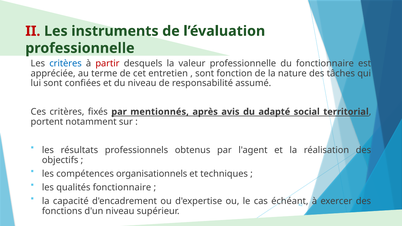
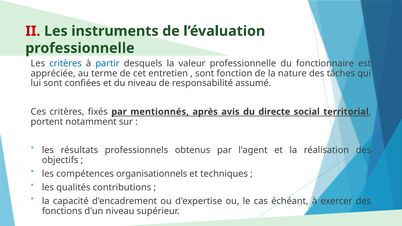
partir colour: red -> blue
adapté: adapté -> directe
qualités fonctionnaire: fonctionnaire -> contributions
